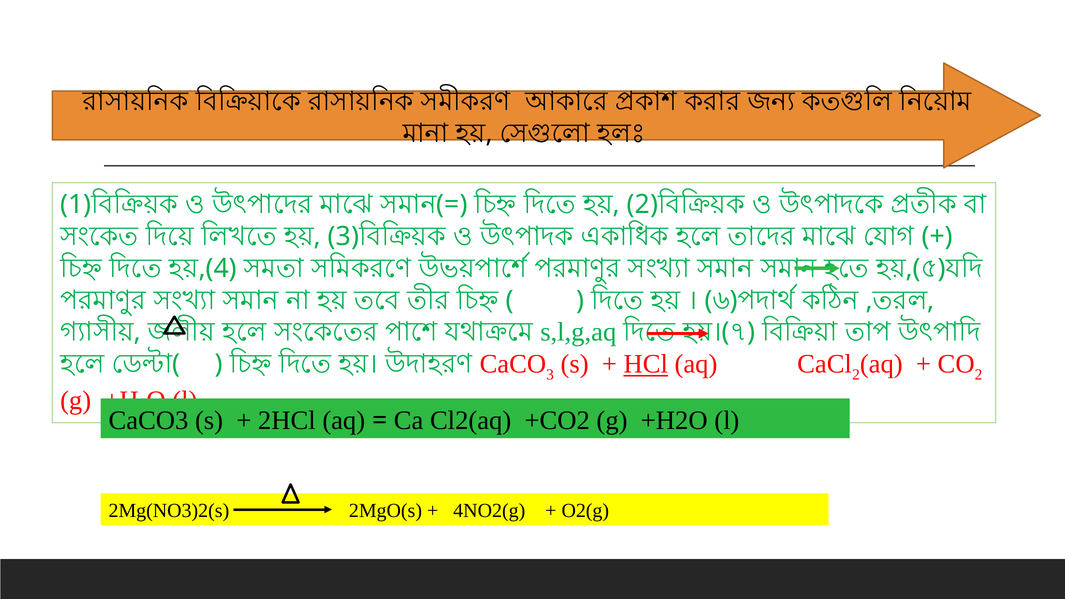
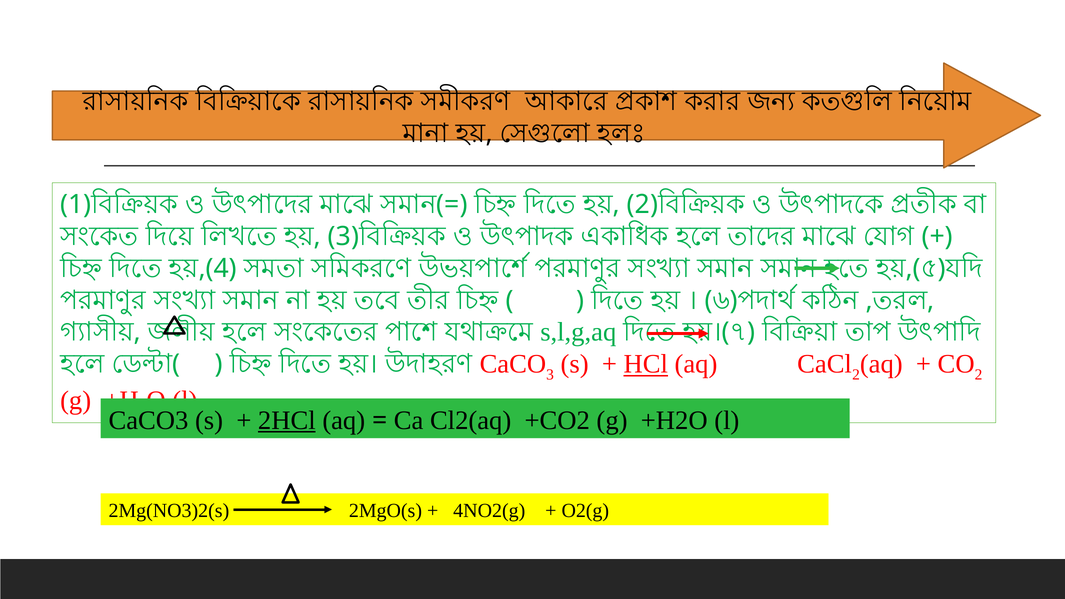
2HCl underline: none -> present
